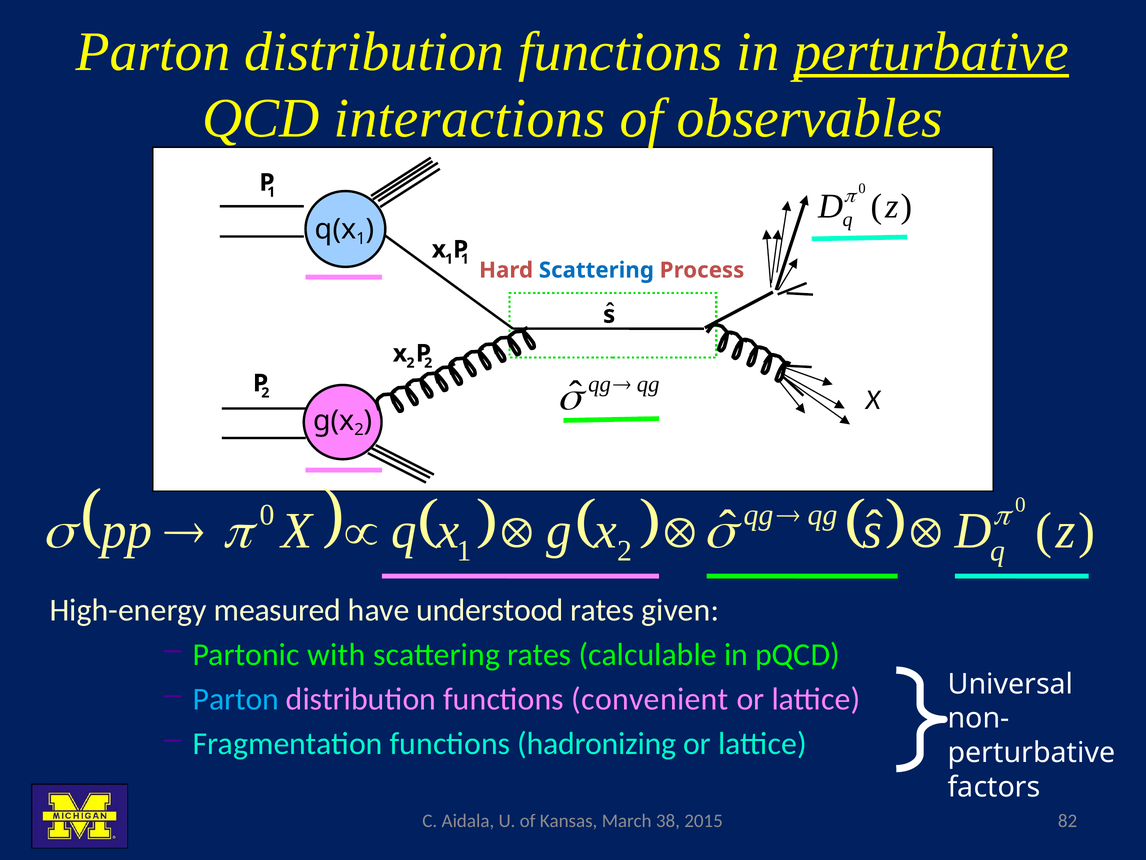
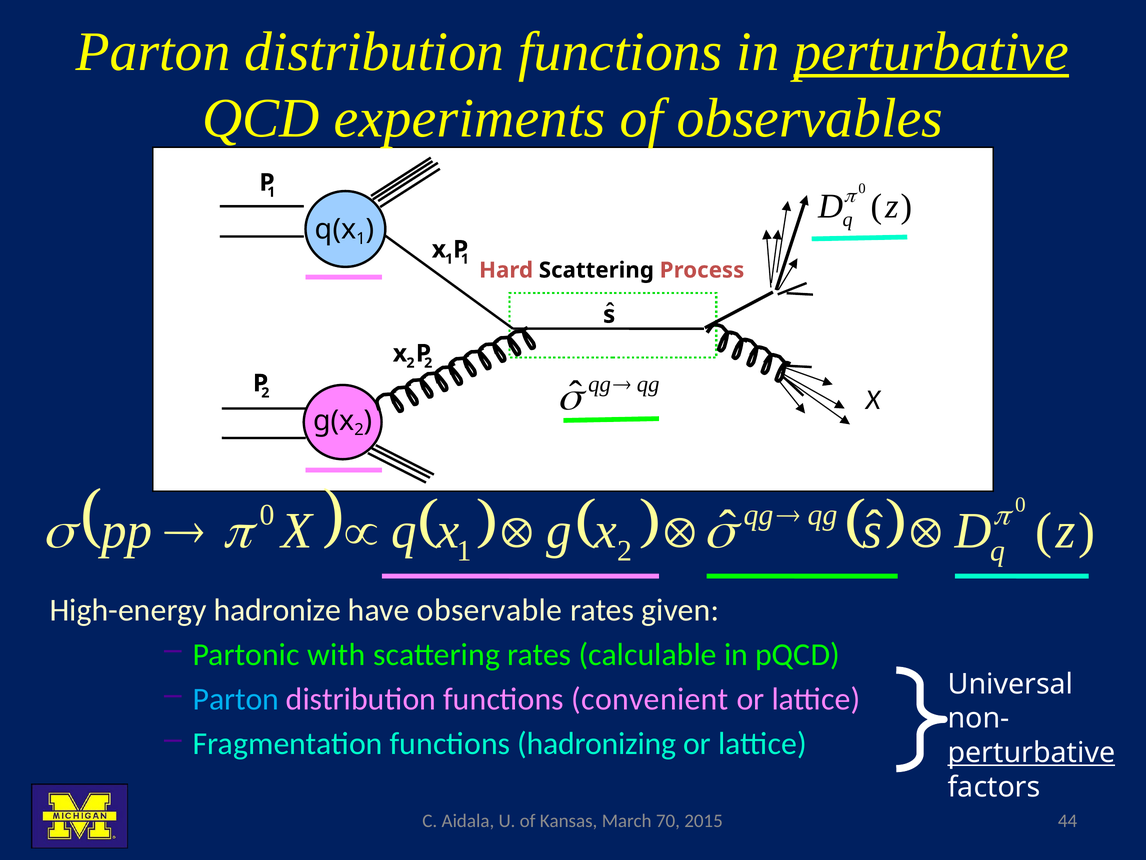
interactions: interactions -> experiments
Scattering at (596, 270) colour: blue -> black
measured: measured -> hadronize
understood: understood -> observable
perturbative at (1031, 753) underline: none -> present
38: 38 -> 70
82: 82 -> 44
